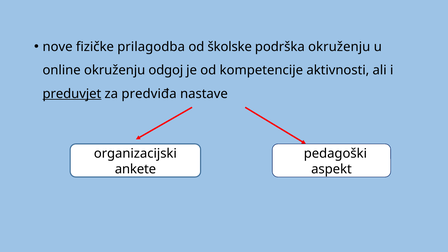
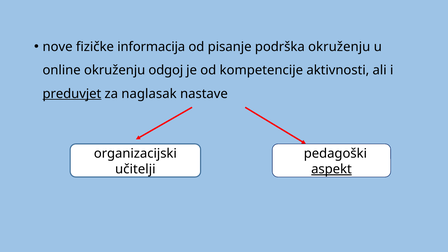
prilagodba: prilagodba -> informacija
školske: školske -> pisanje
predviđa: predviđa -> naglasak
ankete: ankete -> učitelji
aspekt underline: none -> present
